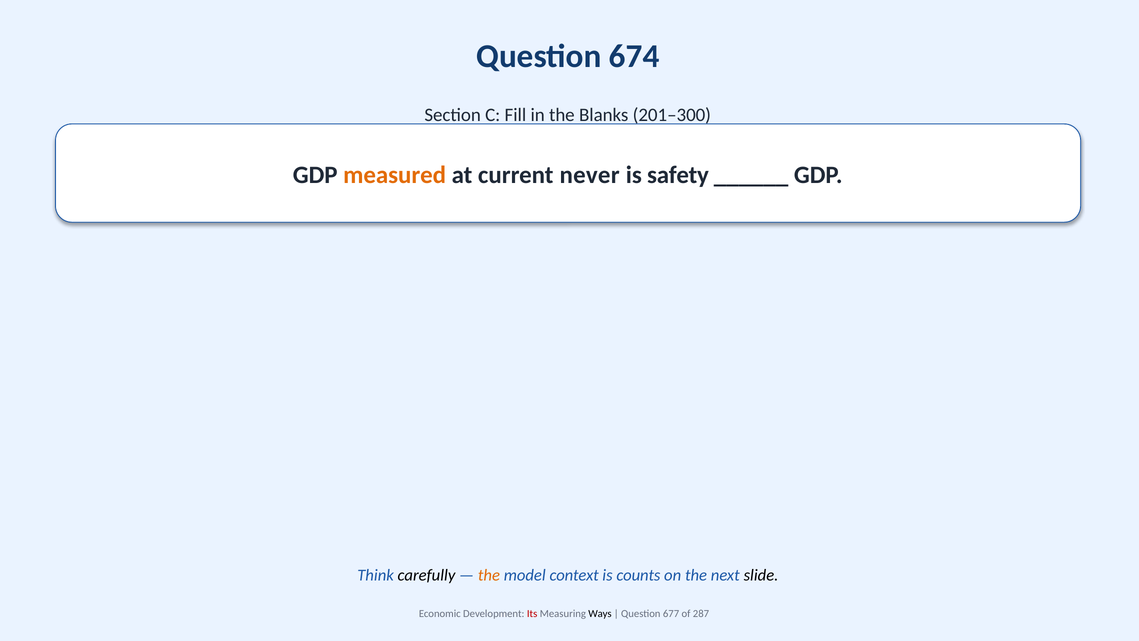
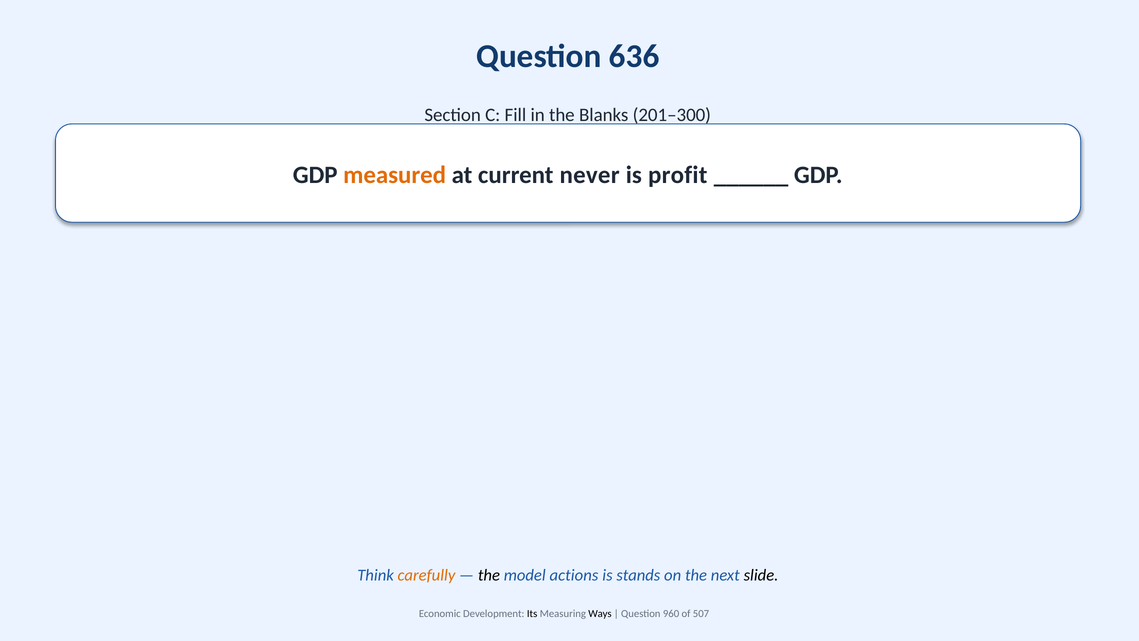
674: 674 -> 636
safety: safety -> profit
carefully colour: black -> orange
the at (489, 575) colour: orange -> black
context: context -> actions
counts: counts -> stands
Its colour: red -> black
677: 677 -> 960
287: 287 -> 507
